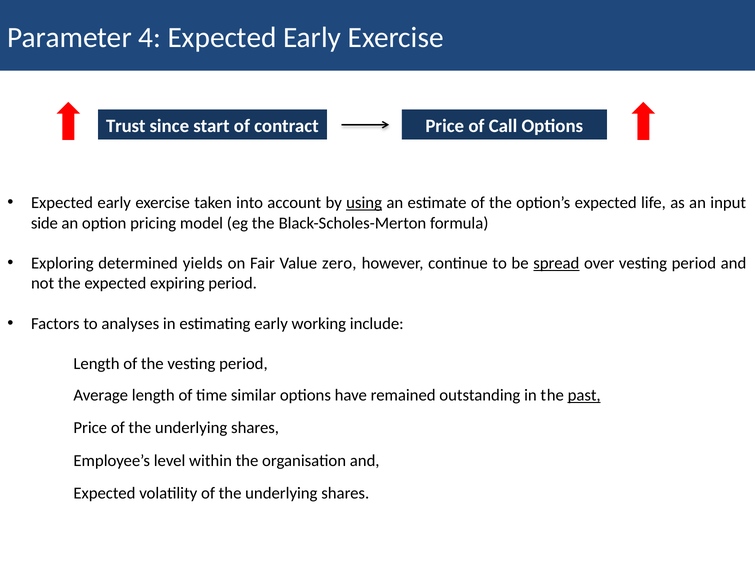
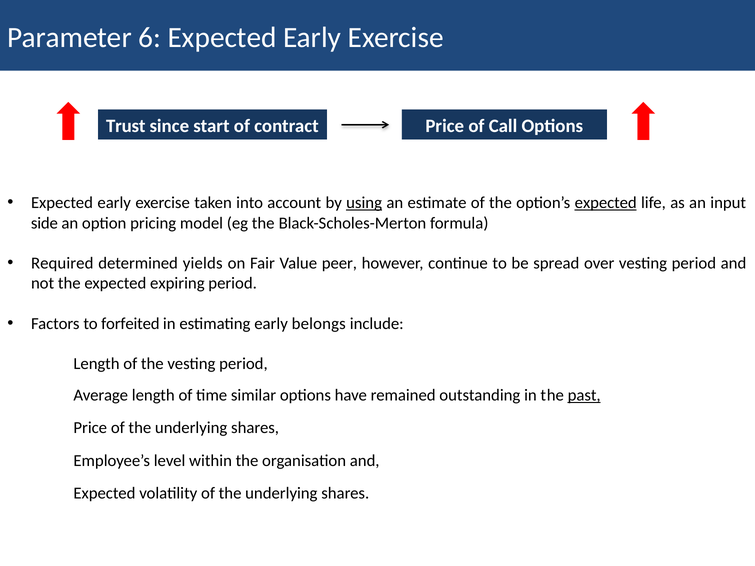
4: 4 -> 6
expected at (606, 203) underline: none -> present
Exploring: Exploring -> Required
zero: zero -> peer
spread underline: present -> none
analyses: analyses -> forfeited
working: working -> belongs
